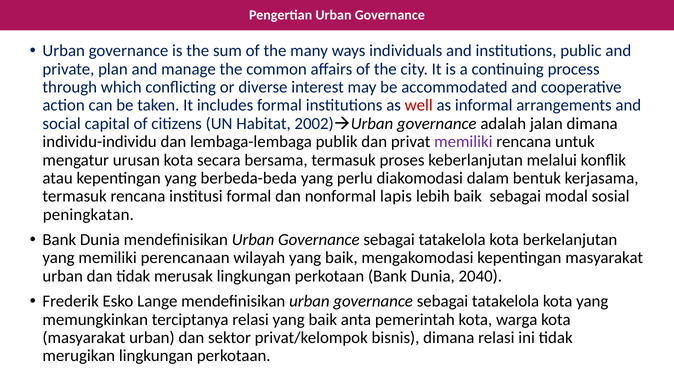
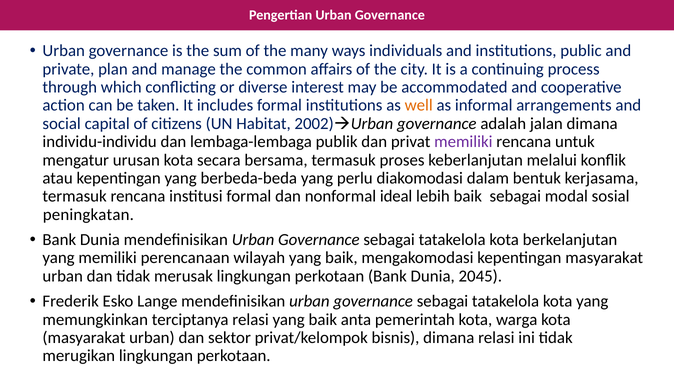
well colour: red -> orange
lapis: lapis -> ideal
2040: 2040 -> 2045
